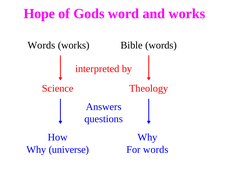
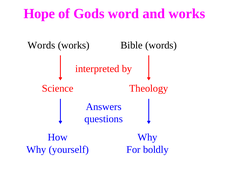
universe: universe -> yourself
For words: words -> boldly
